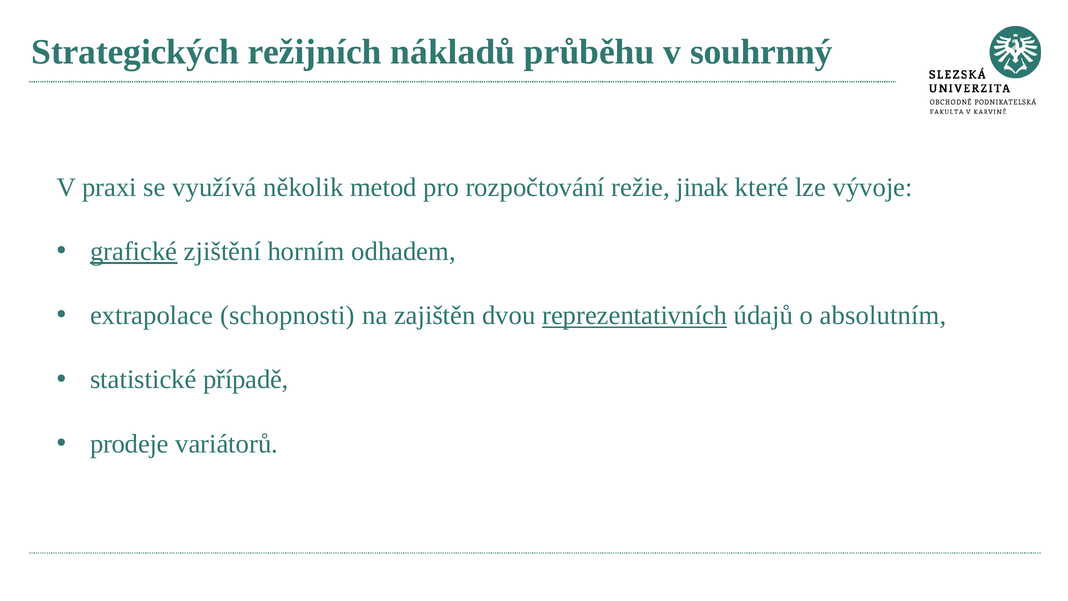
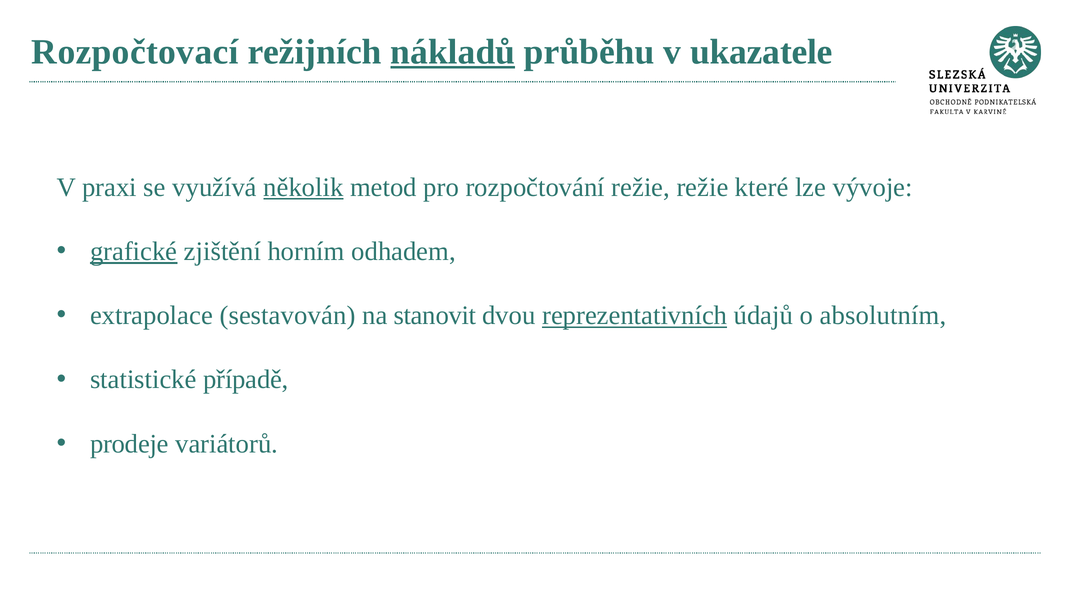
Strategických: Strategických -> Rozpočtovací
nákladů underline: none -> present
souhrnný: souhrnný -> ukazatele
několik underline: none -> present
režie jinak: jinak -> režie
schopnosti: schopnosti -> sestavován
zajištěn: zajištěn -> stanovit
